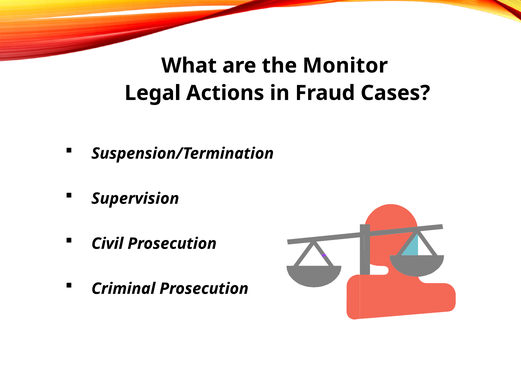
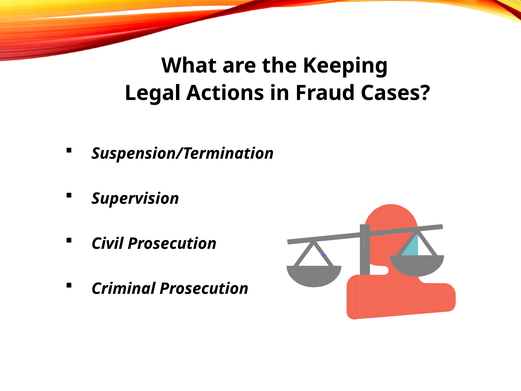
Monitor: Monitor -> Keeping
